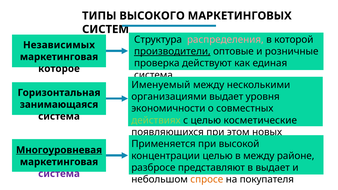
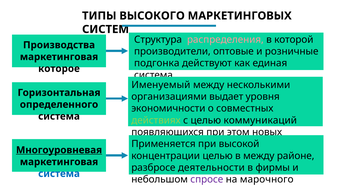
Независимых: Независимых -> Производства
производители underline: present -> none
проверка: проверка -> подгонка
занимающаяся: занимающаяся -> определенного
косметические: косметические -> коммуникаций
представляют: представляют -> деятельности
в выдает: выдает -> фирмы
система at (59, 174) colour: purple -> blue
спросе colour: orange -> purple
покупателя: покупателя -> марочного
